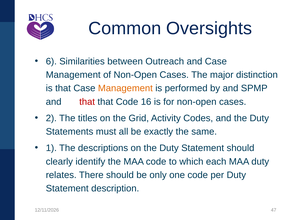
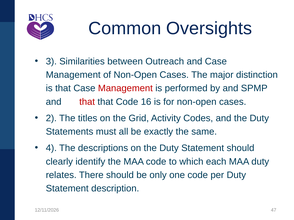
6: 6 -> 3
Management at (125, 88) colour: orange -> red
1: 1 -> 4
